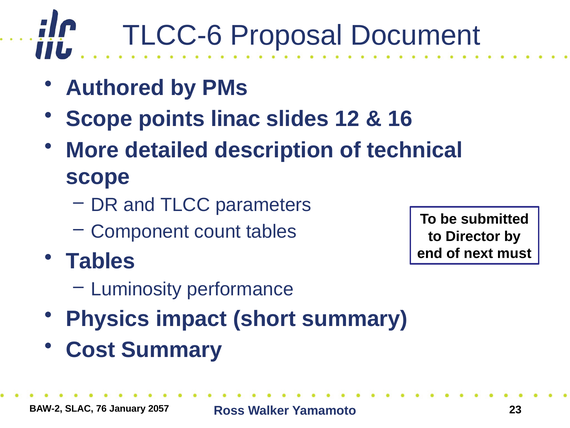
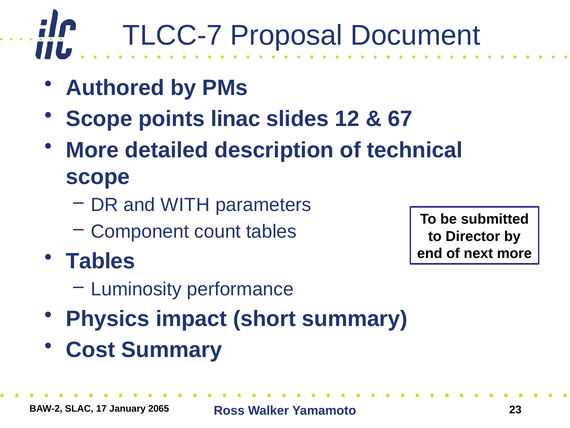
TLCC-6: TLCC-6 -> TLCC-7
16: 16 -> 67
TLCC: TLCC -> WITH
next must: must -> more
76: 76 -> 17
2057: 2057 -> 2065
